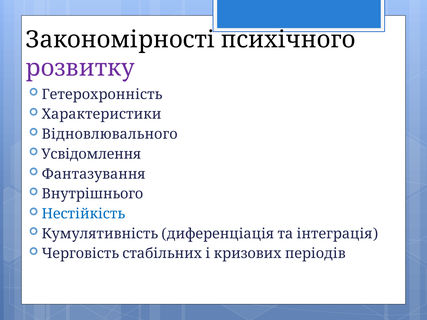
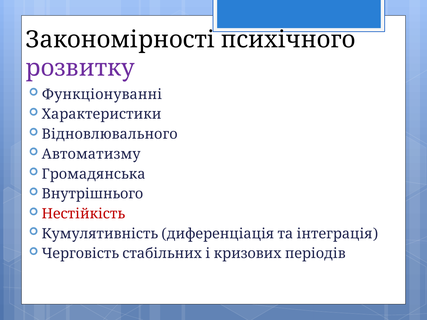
Гетерохронність: Гетерохронність -> Функціонуванні
Усвідомлення: Усвідомлення -> Автоматизму
Фантазування: Фантазування -> Громадянська
Нестійкість colour: blue -> red
